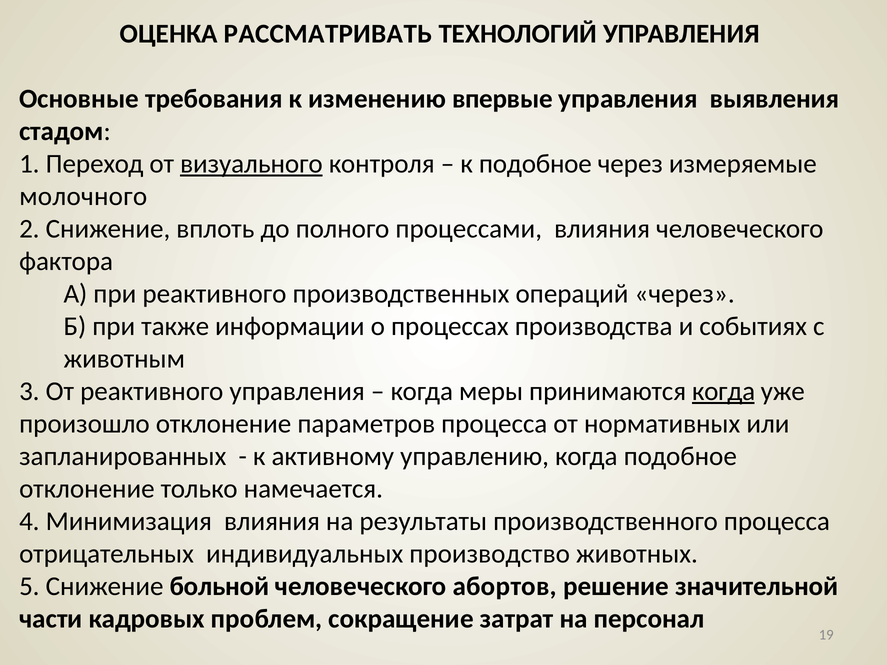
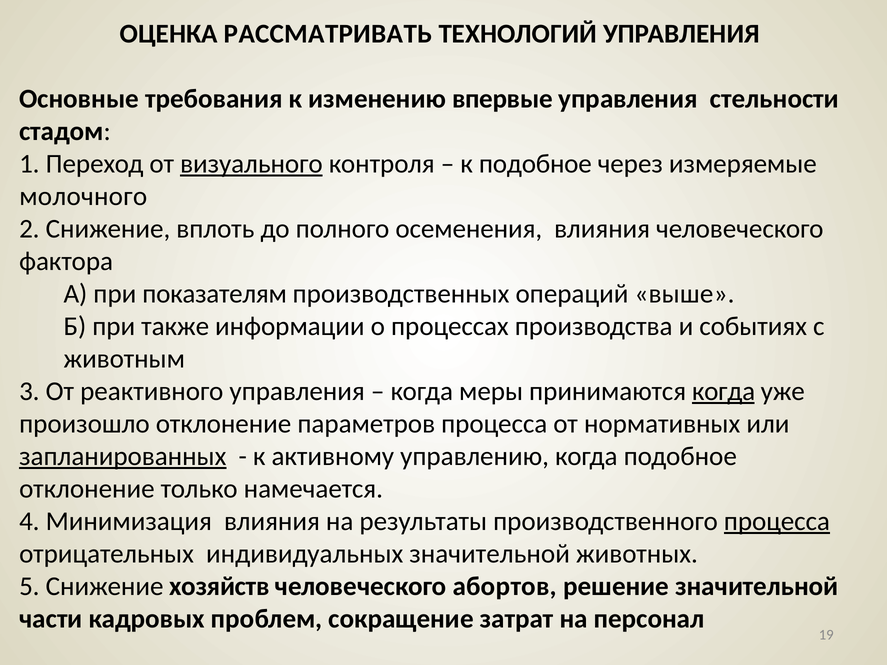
выявления: выявления -> стельности
процессами: процессами -> осеменения
при реактивного: реактивного -> показателям
операций через: через -> выше
запланированных underline: none -> present
процесса at (777, 522) underline: none -> present
индивидуальных производство: производство -> значительной
больной: больной -> хозяйств
